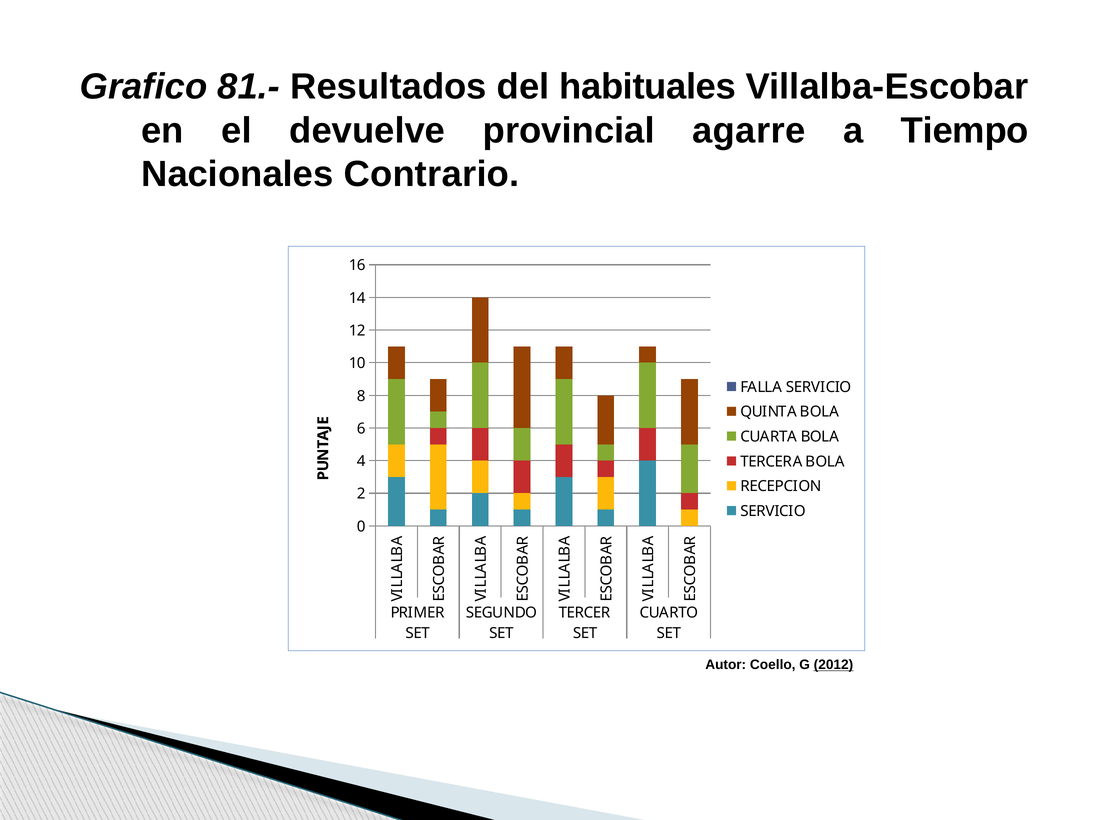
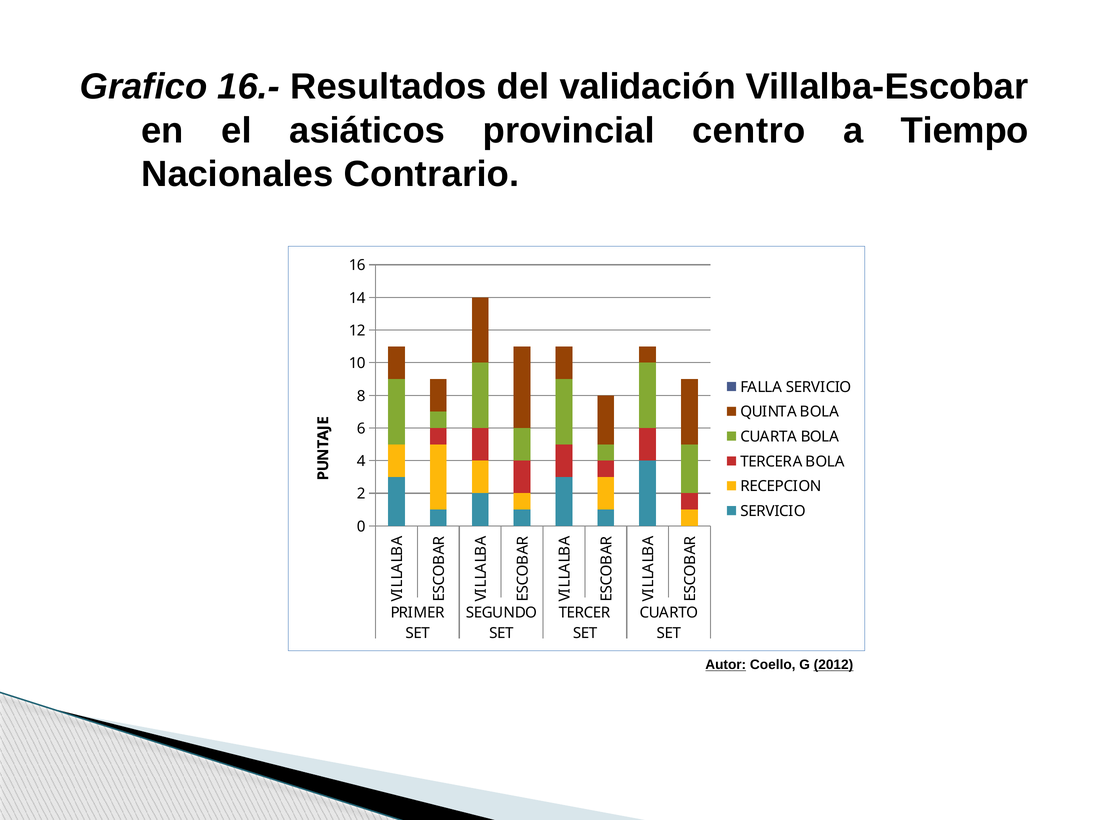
81.-: 81.- -> 16.-
habituales: habituales -> validación
devuelve: devuelve -> asiáticos
agarre: agarre -> centro
Autor underline: none -> present
